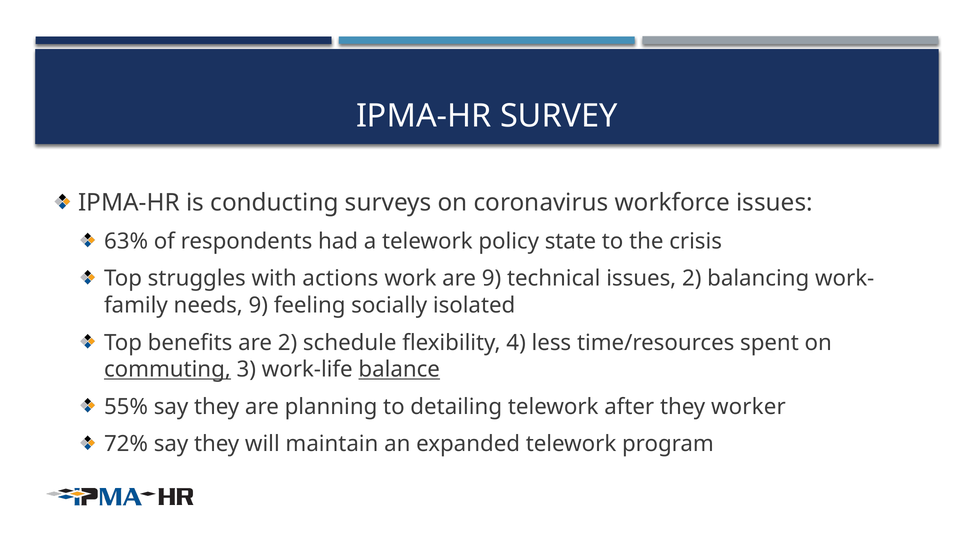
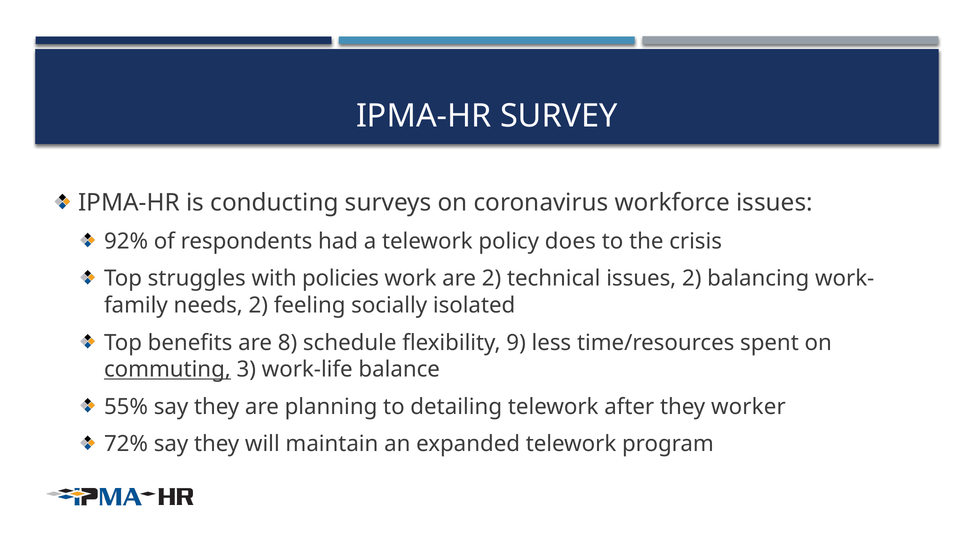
63%: 63% -> 92%
state: state -> does
actions: actions -> policies
are 9: 9 -> 2
needs 9: 9 -> 2
are 2: 2 -> 8
4: 4 -> 9
balance underline: present -> none
